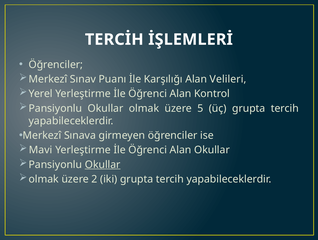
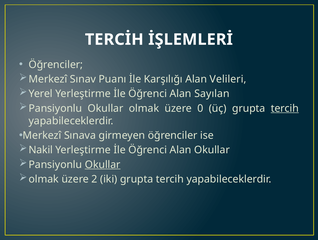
Kontrol: Kontrol -> Sayılan
5: 5 -> 0
tercih at (285, 108) underline: none -> present
Mavi: Mavi -> Nakil
